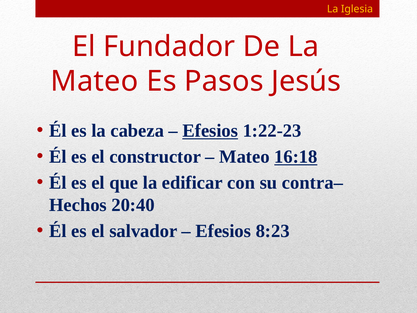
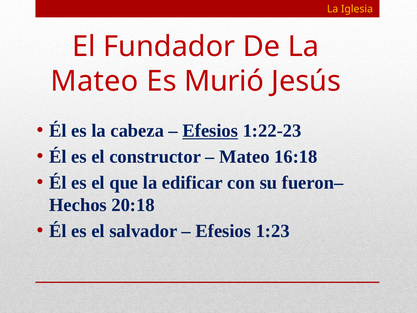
Pasos: Pasos -> Murió
16:18 underline: present -> none
contra–: contra– -> fueron–
20:40: 20:40 -> 20:18
8:23: 8:23 -> 1:23
